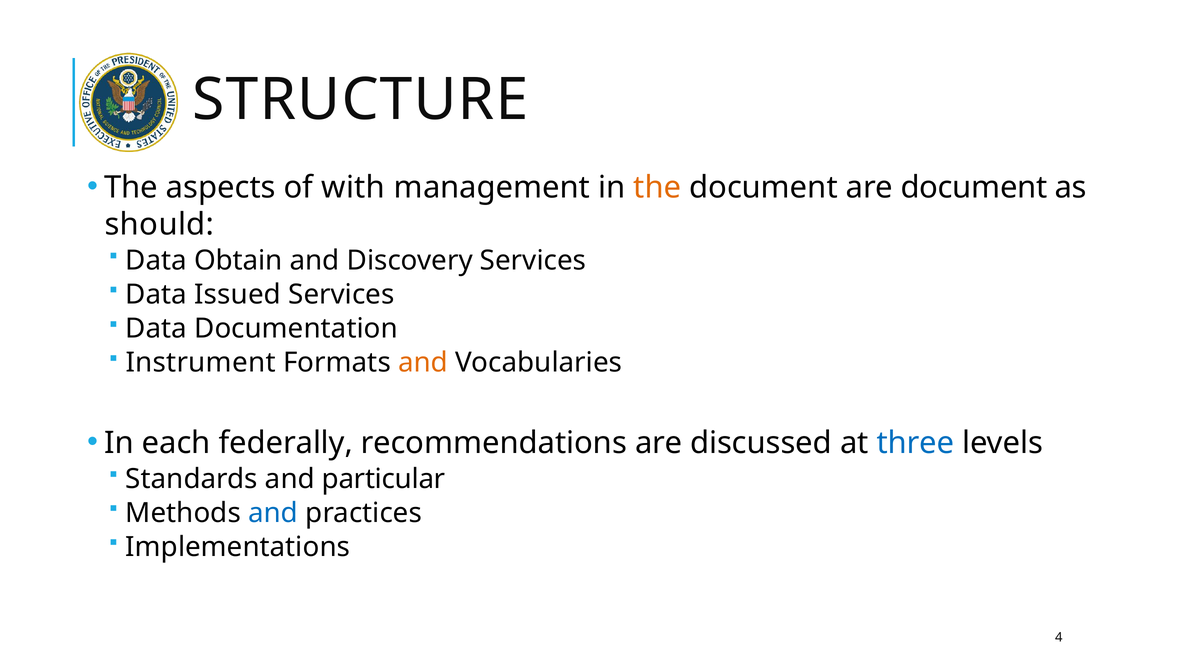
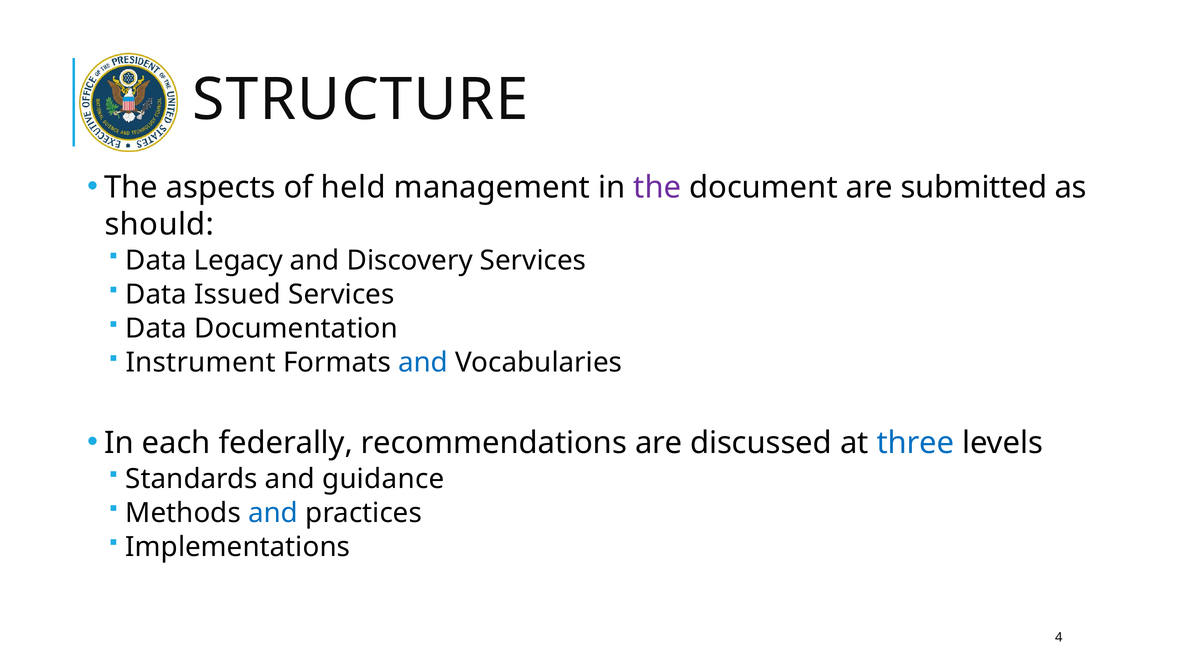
with: with -> held
the at (657, 187) colour: orange -> purple
are document: document -> submitted
Obtain: Obtain -> Legacy
and at (423, 363) colour: orange -> blue
particular: particular -> guidance
